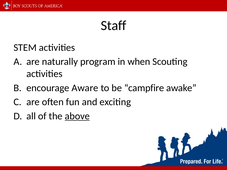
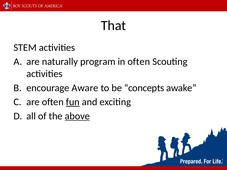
Staff: Staff -> That
in when: when -> often
campfire: campfire -> concepts
fun underline: none -> present
